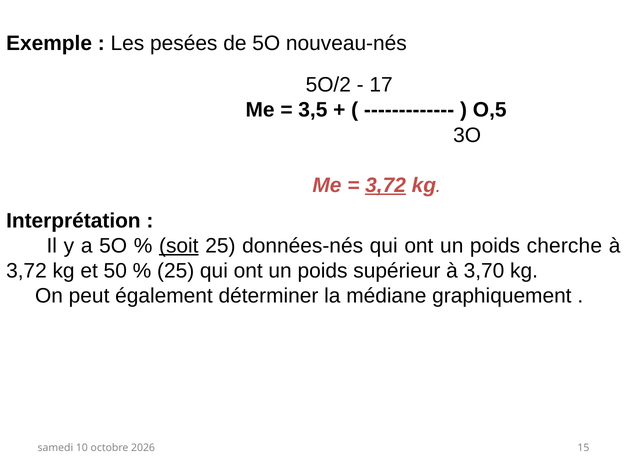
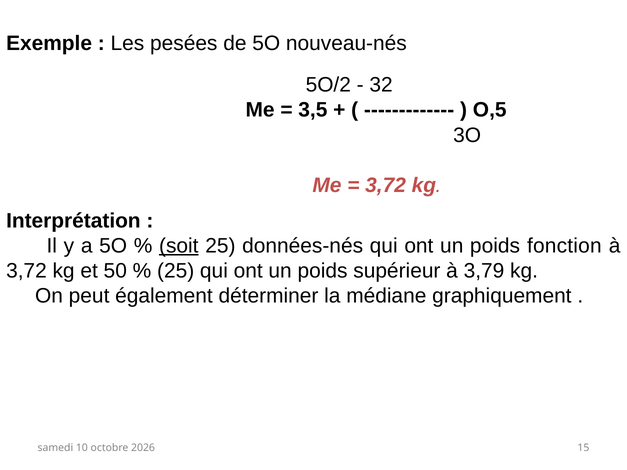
17: 17 -> 32
3,72 at (386, 185) underline: present -> none
cherche: cherche -> fonction
3,70: 3,70 -> 3,79
